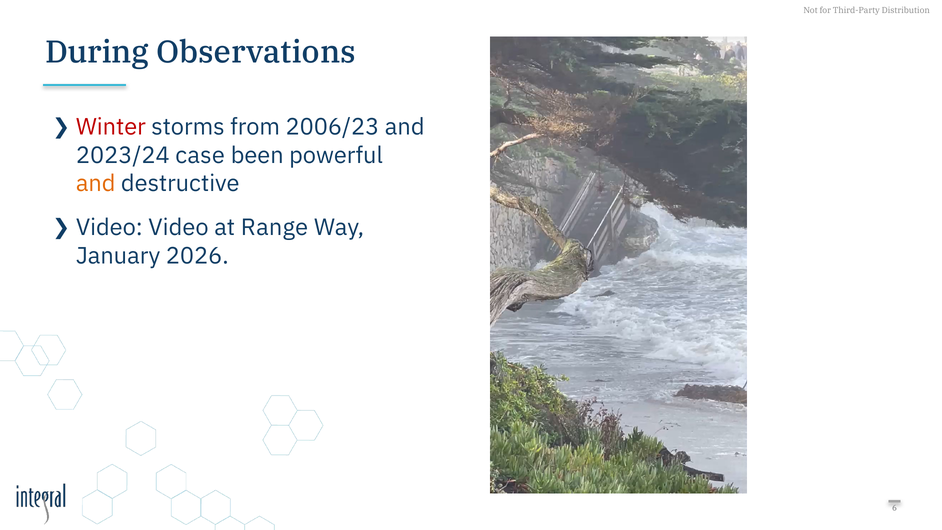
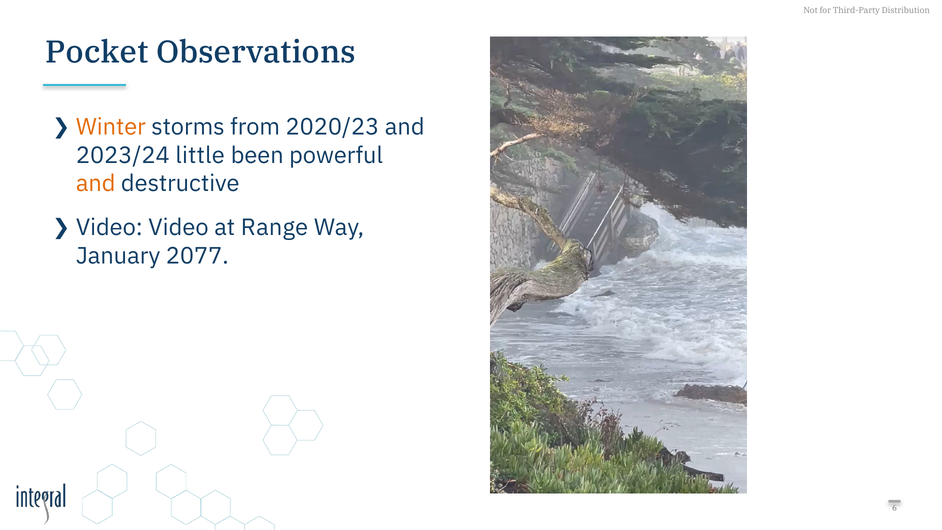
During: During -> Pocket
Winter colour: red -> orange
2006/23: 2006/23 -> 2020/23
case: case -> little
2026: 2026 -> 2077
